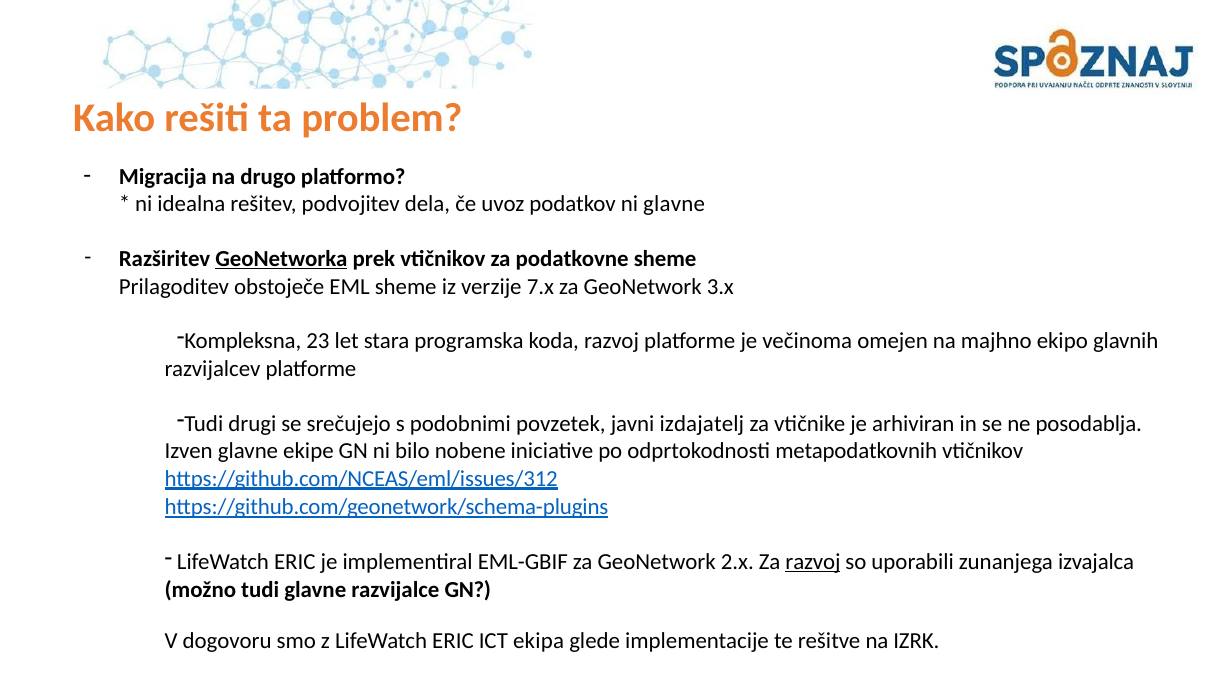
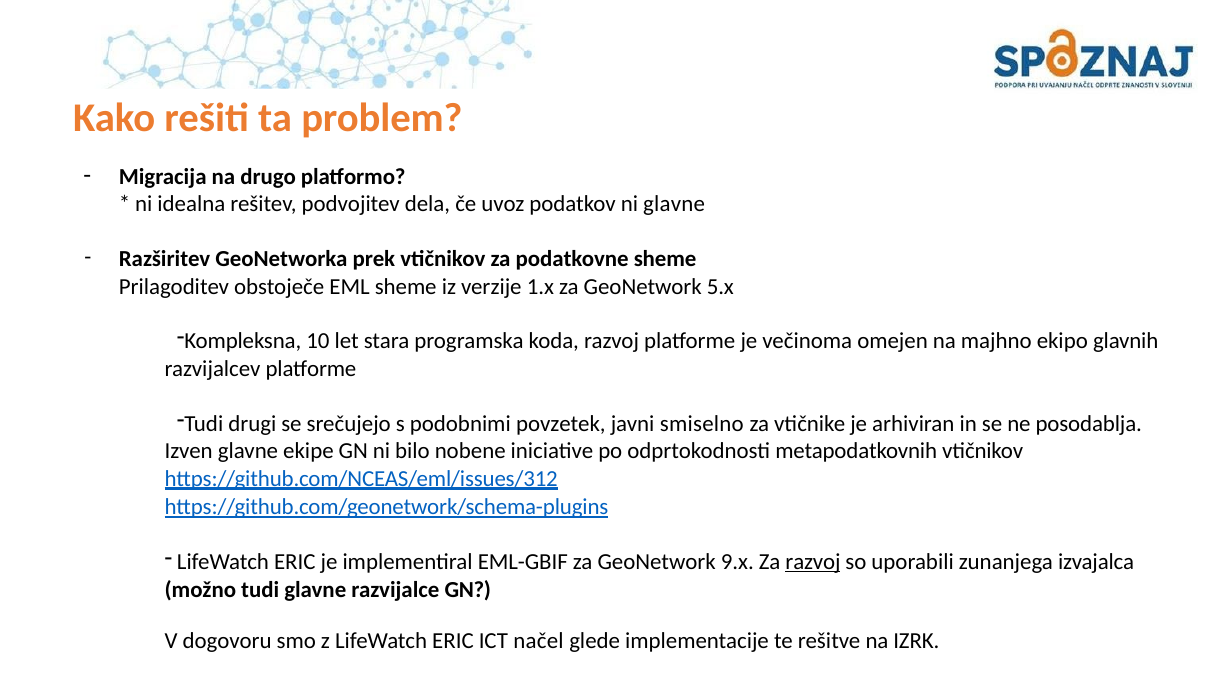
GeoNetworka underline: present -> none
7.x: 7.x -> 1.x
3.x: 3.x -> 5.x
23: 23 -> 10
izdajatelj: izdajatelj -> smiselno
2.x: 2.x -> 9.x
ekipa: ekipa -> načel
